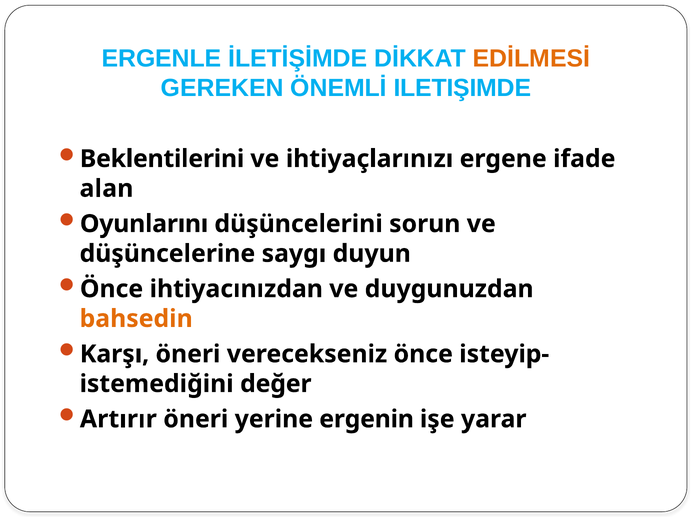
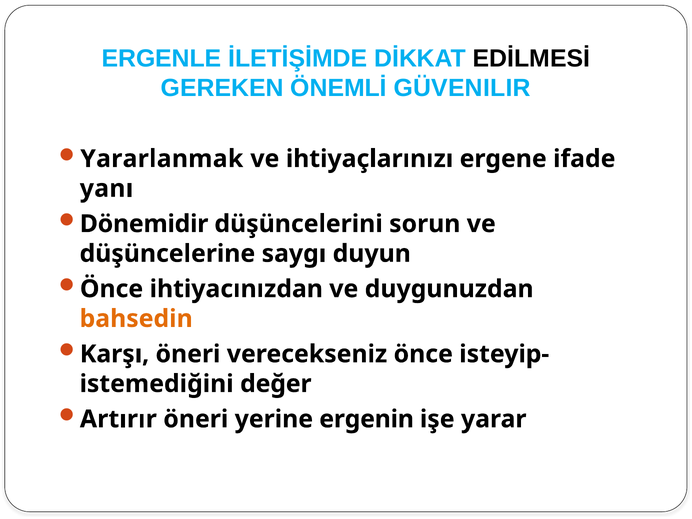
EDİLMESİ colour: orange -> black
ILETIŞIMDE: ILETIŞIMDE -> GÜVENILIR
Beklentilerini: Beklentilerini -> Yararlanmak
alan: alan -> yanı
Oyunlarını: Oyunlarını -> Dönemidir
